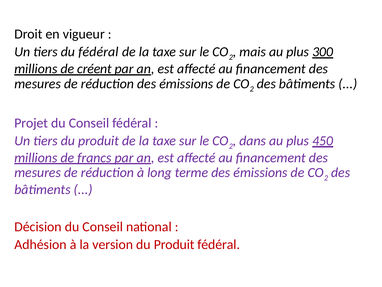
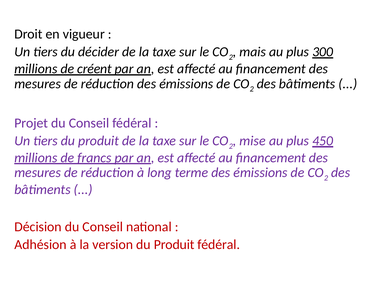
du fédéral: fédéral -> décider
dans: dans -> mise
